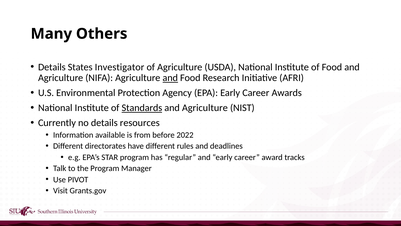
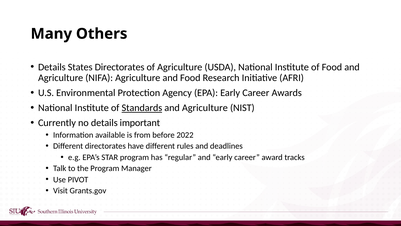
States Investigator: Investigator -> Directorates
and at (170, 78) underline: present -> none
resources: resources -> important
